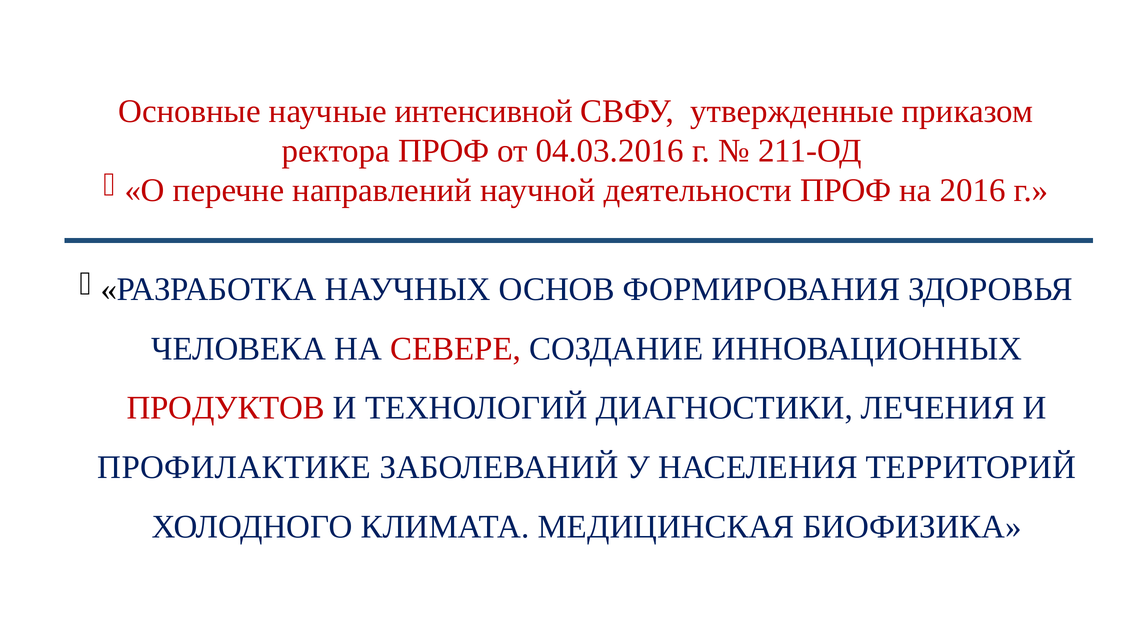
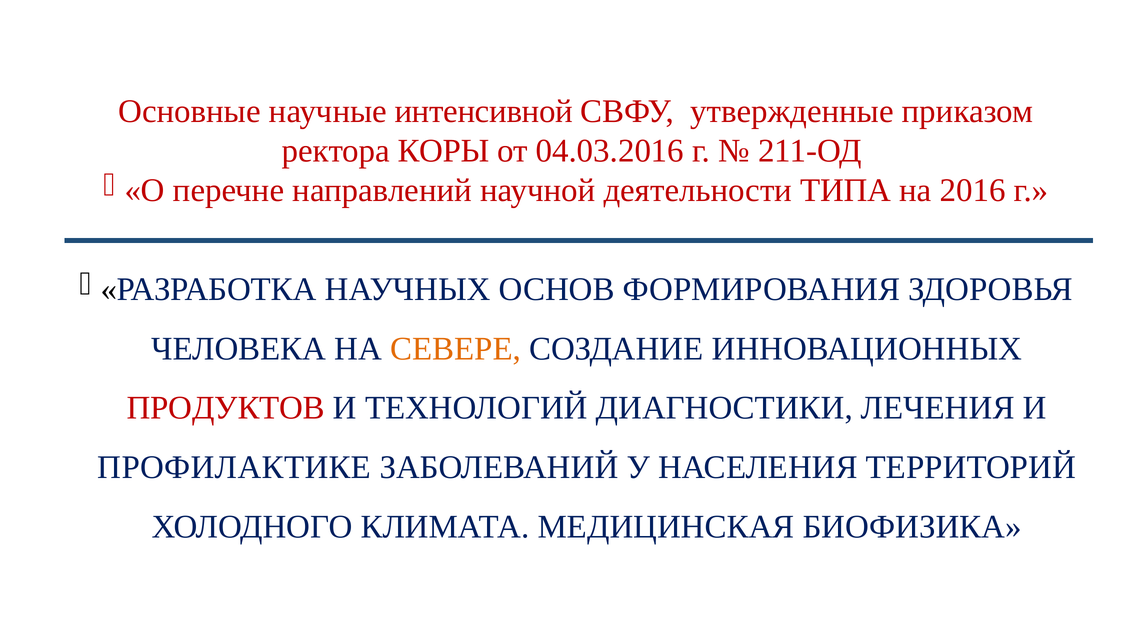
ректора ПРОФ: ПРОФ -> КОРЫ
деятельности ПРОФ: ПРОФ -> ТИПА
СЕВЕРЕ colour: red -> orange
